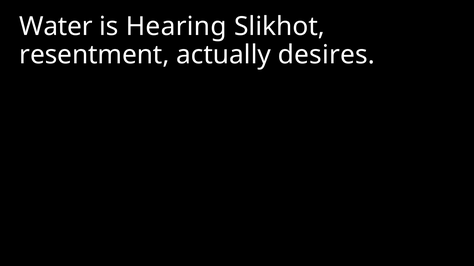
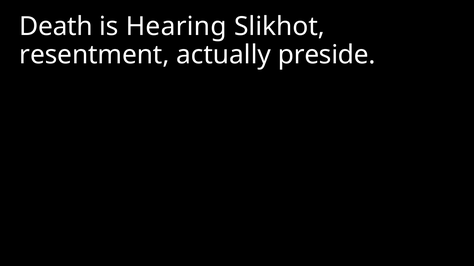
Water: Water -> Death
desires: desires -> preside
